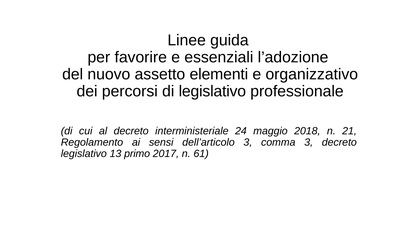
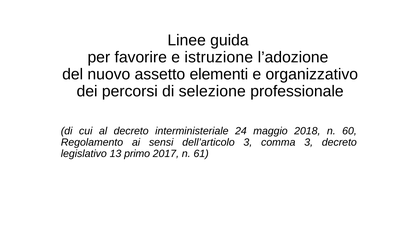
essenziali: essenziali -> istruzione
di legislativo: legislativo -> selezione
21: 21 -> 60
